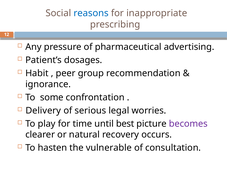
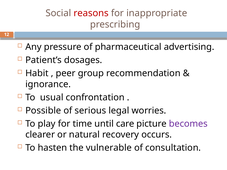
reasons colour: blue -> red
some: some -> usual
Delivery: Delivery -> Possible
best: best -> care
